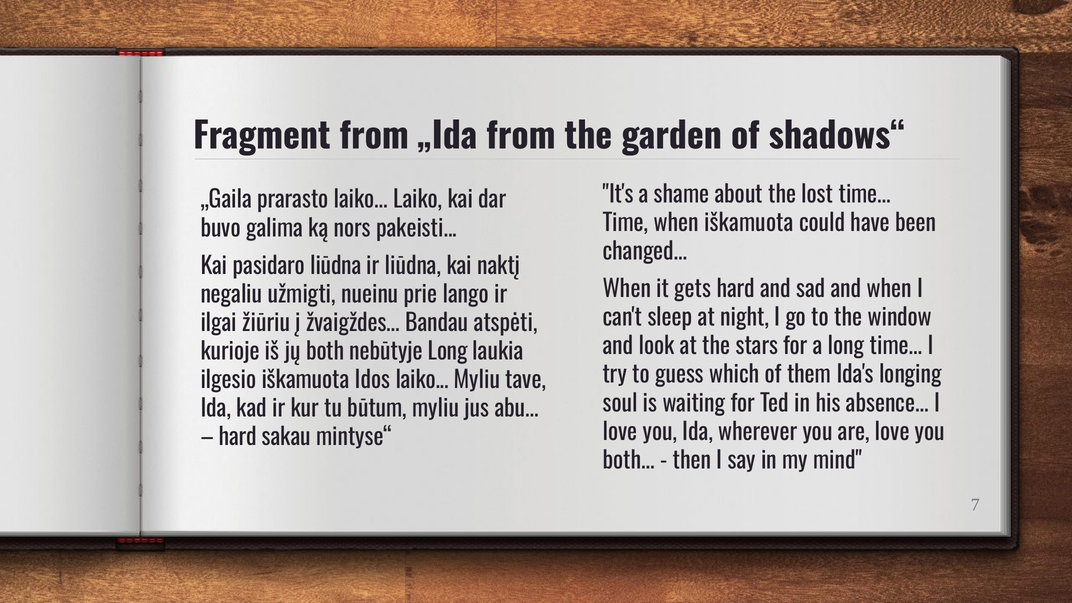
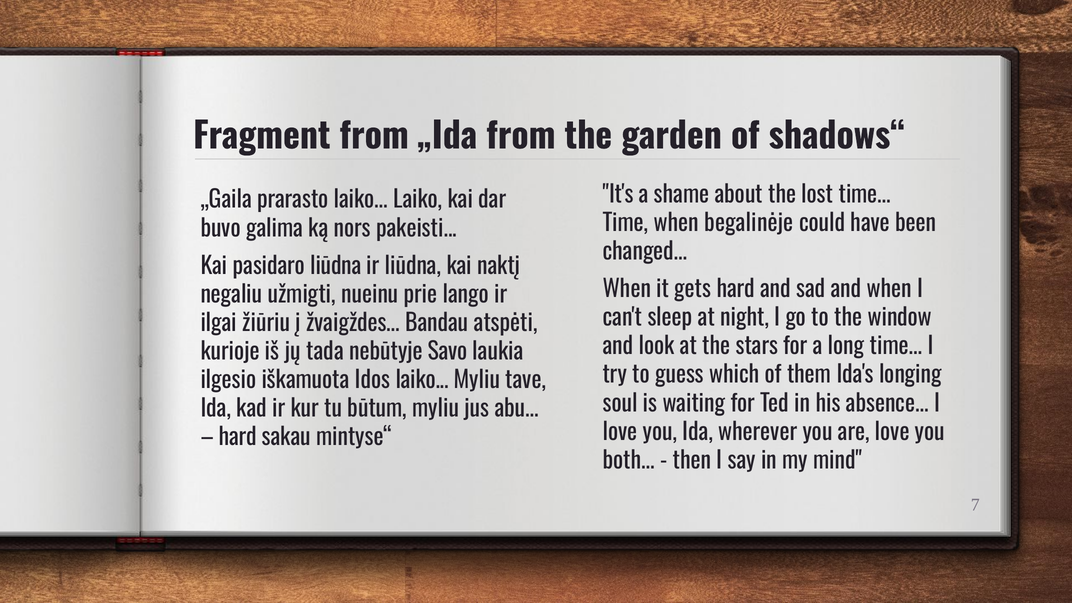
when iškamuota: iškamuota -> begalinėje
jų both: both -> tada
nebūtyje Long: Long -> Savo
